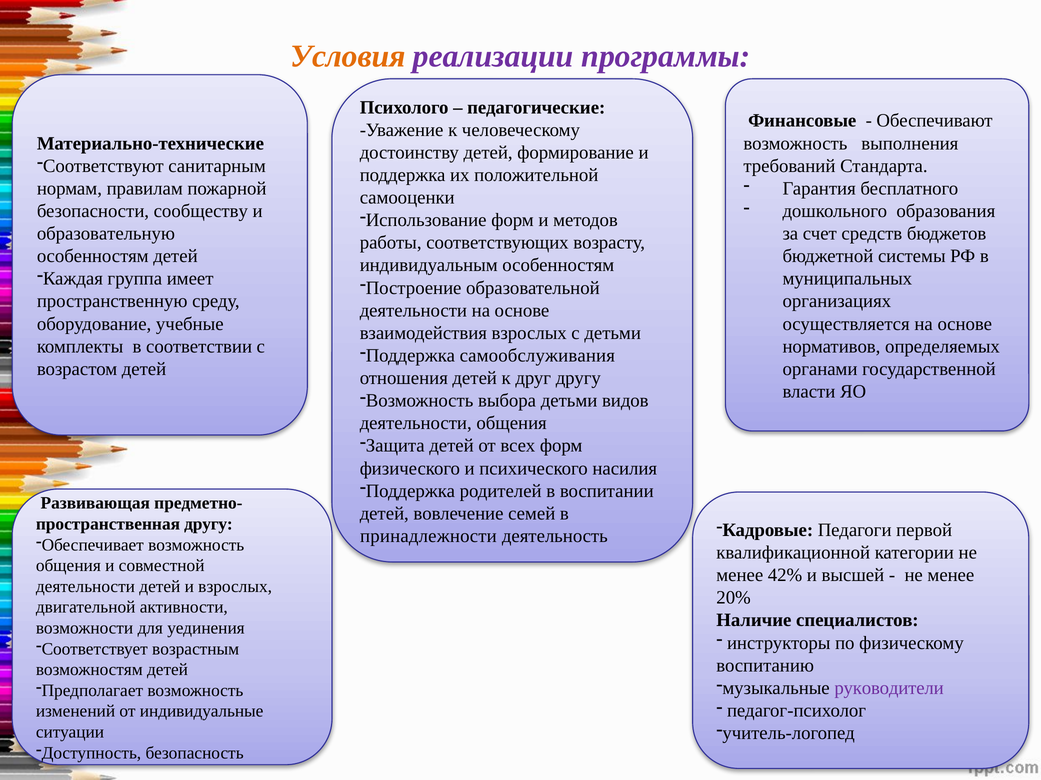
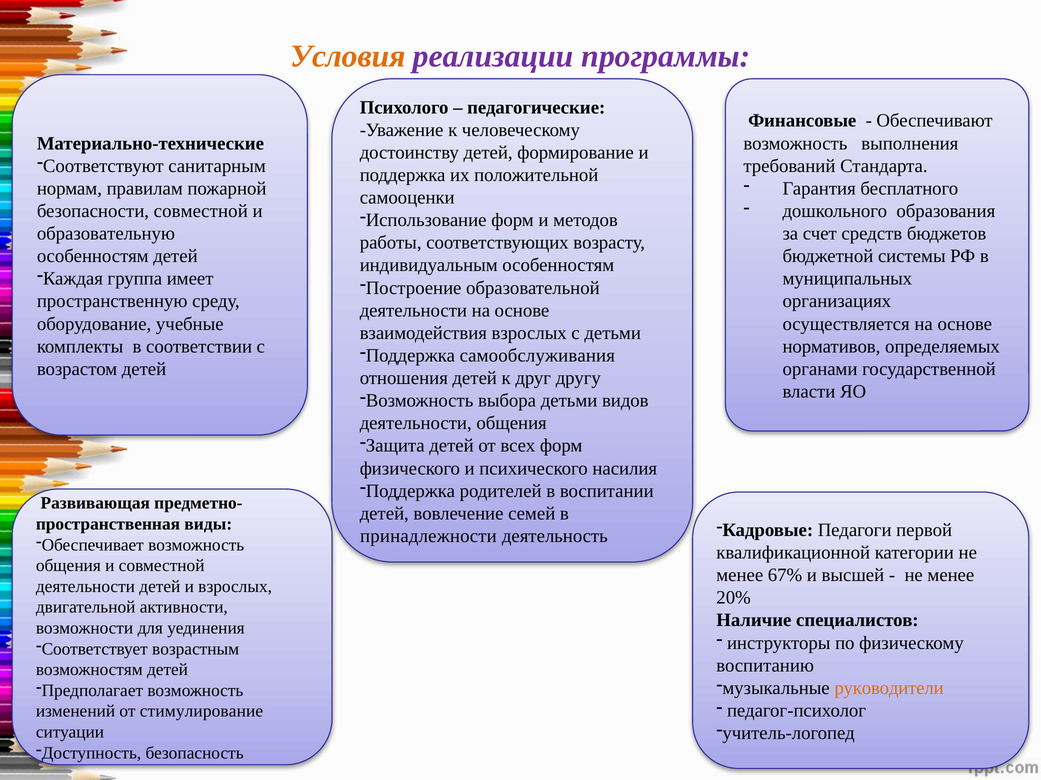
безопасности сообществу: сообществу -> совместной
другу at (208, 525): другу -> виды
42%: 42% -> 67%
руководители colour: purple -> orange
индивидуальные: индивидуальные -> стимулирование
